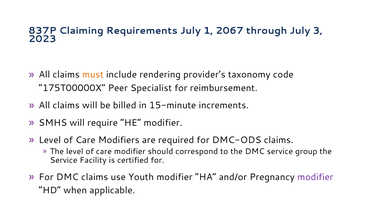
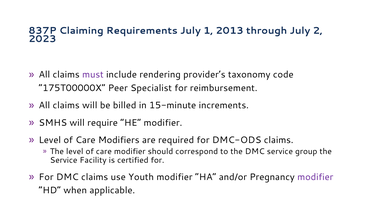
2067: 2067 -> 2013
3: 3 -> 2
must colour: orange -> purple
